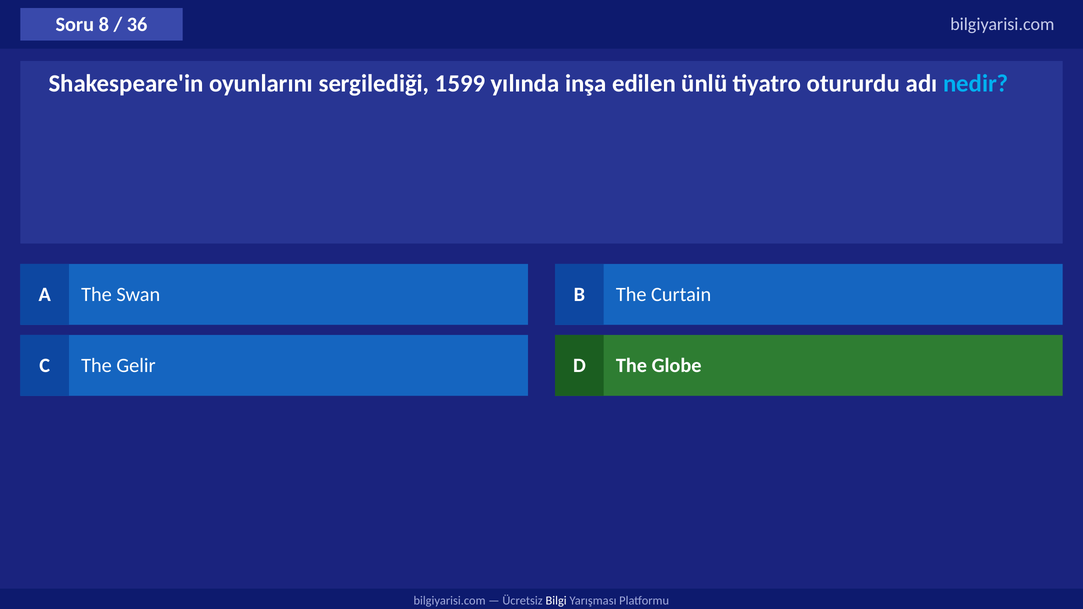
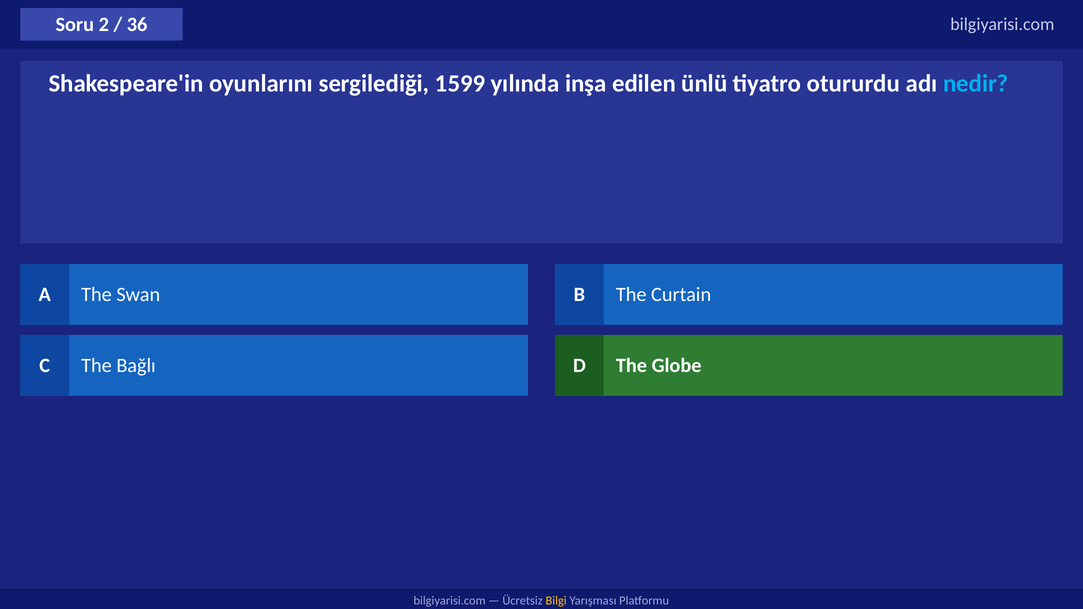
8: 8 -> 2
Gelir: Gelir -> Bağlı
Bilgi colour: white -> yellow
